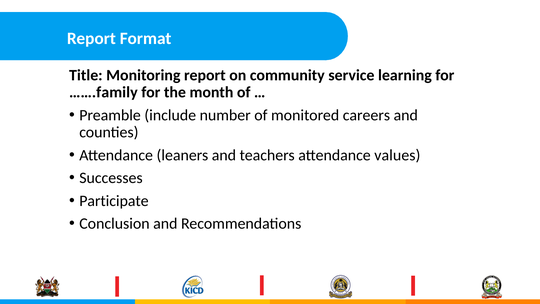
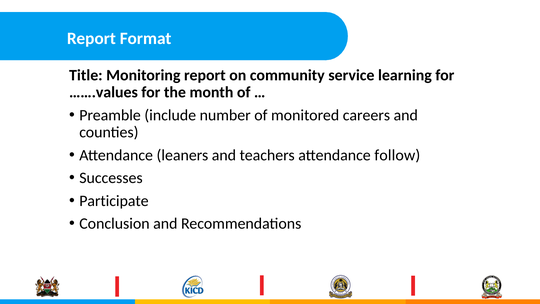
…….family: …….family -> …….values
values: values -> follow
